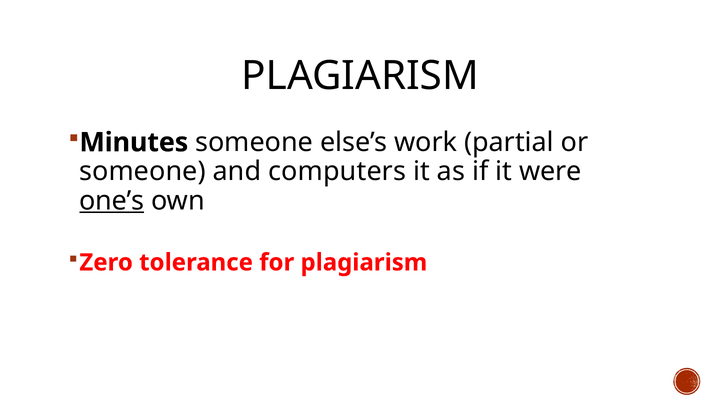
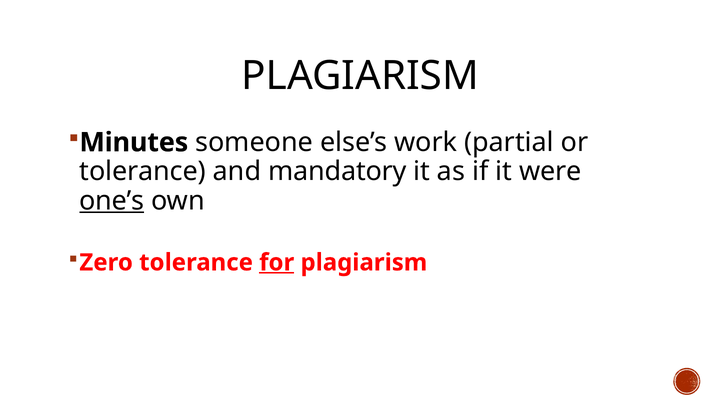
someone at (143, 172): someone -> tolerance
computers: computers -> mandatory
for underline: none -> present
